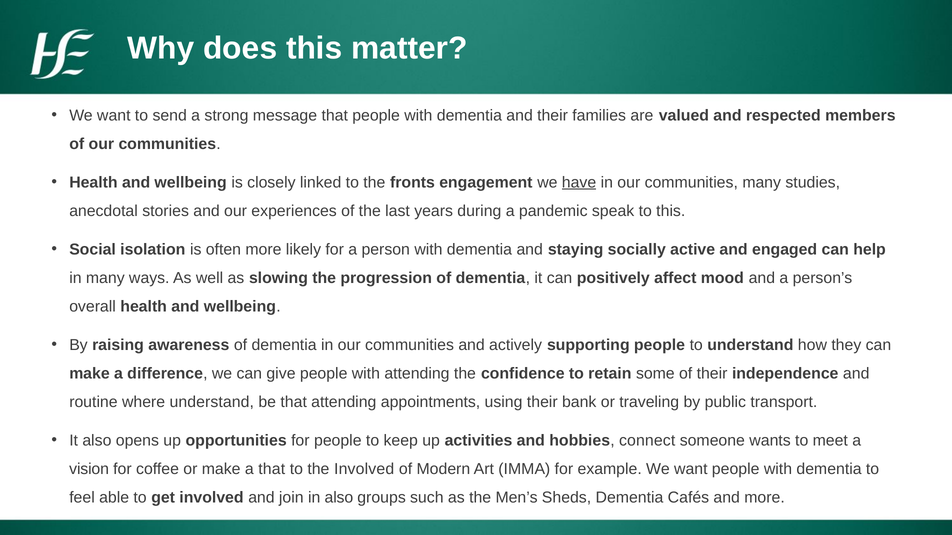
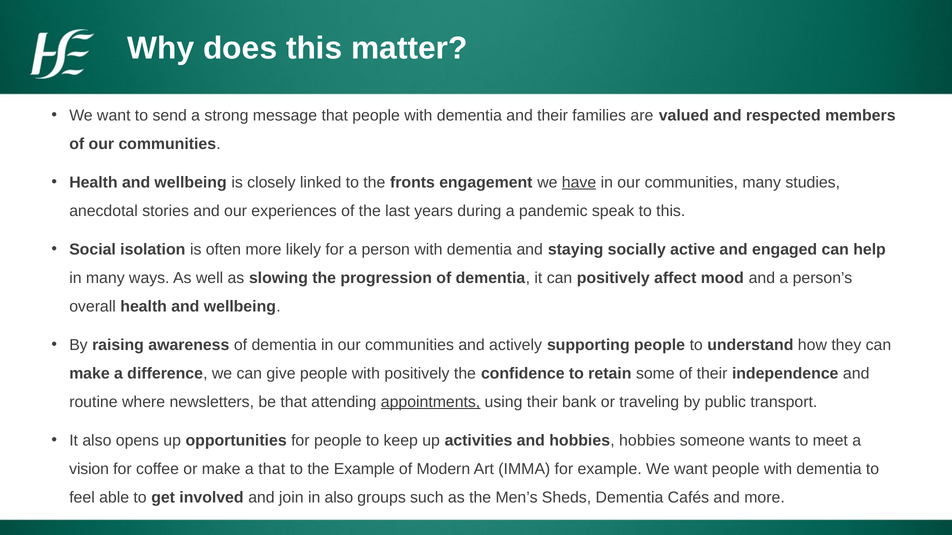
with attending: attending -> positively
where understand: understand -> newsletters
appointments underline: none -> present
hobbies connect: connect -> hobbies
the Involved: Involved -> Example
